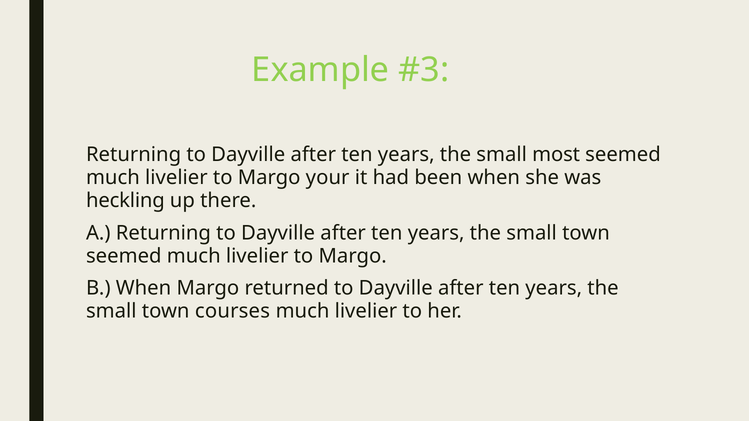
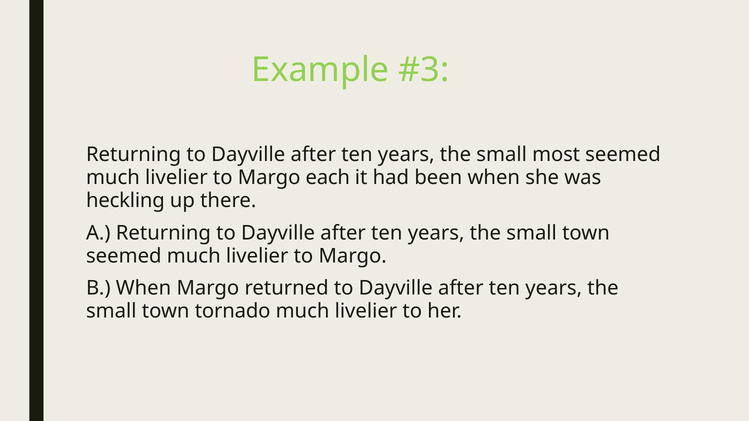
your: your -> each
courses: courses -> tornado
